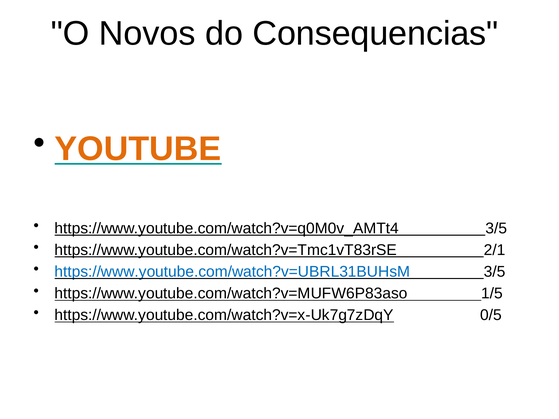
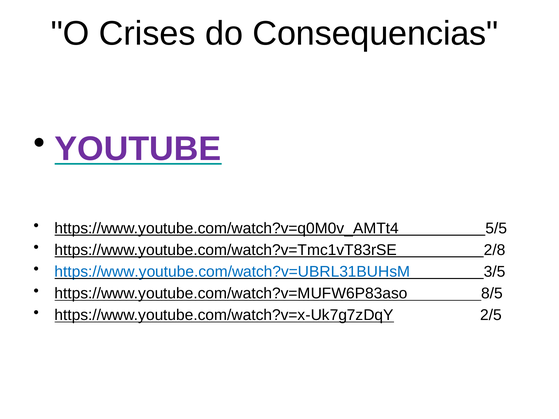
Novos: Novos -> Crises
YOUTUBE colour: orange -> purple
https://www.youtube.com/watch?v=q0M0v_AMTt4 3/5: 3/5 -> 5/5
2/1: 2/1 -> 2/8
1/5: 1/5 -> 8/5
0/5: 0/5 -> 2/5
